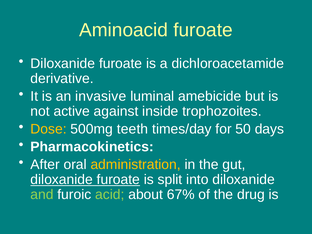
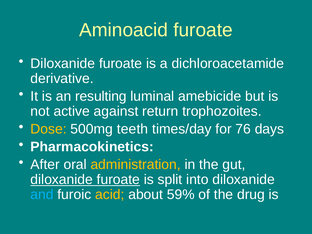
invasive: invasive -> resulting
inside: inside -> return
50: 50 -> 76
and colour: light green -> light blue
acid colour: light green -> yellow
67%: 67% -> 59%
